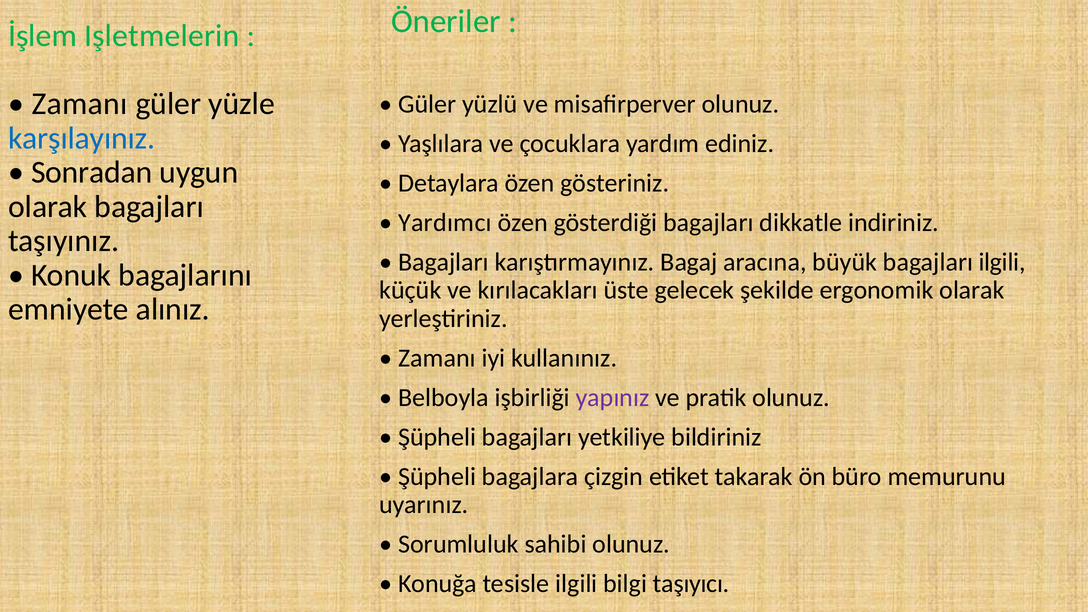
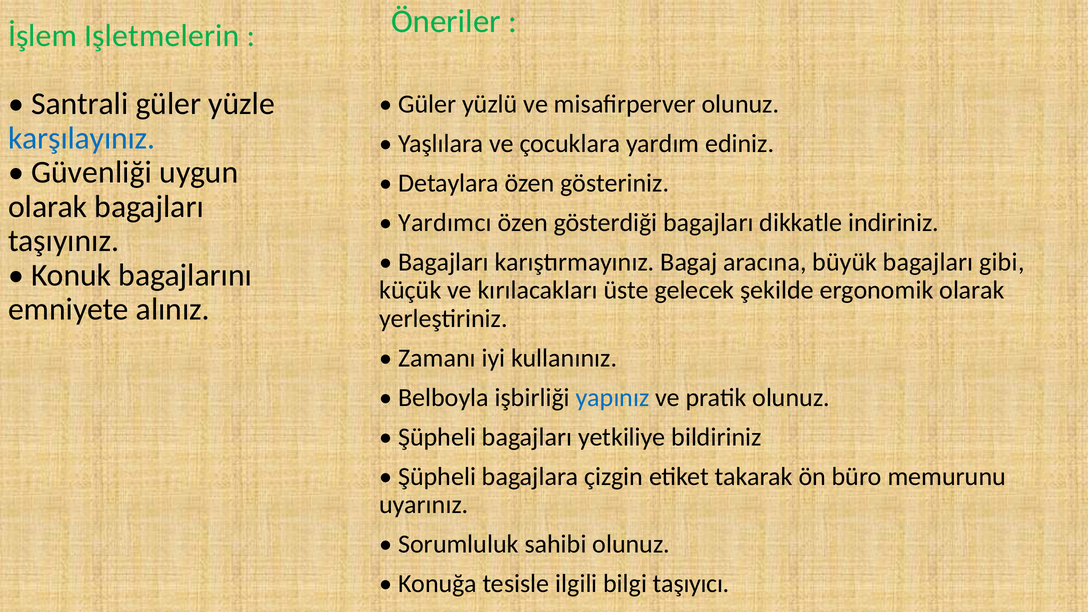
Zamanı at (80, 104): Zamanı -> Santrali
Sonradan: Sonradan -> Güvenliği
bagajları ilgili: ilgili -> gibi
yapınız colour: purple -> blue
